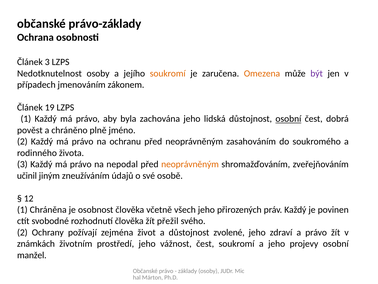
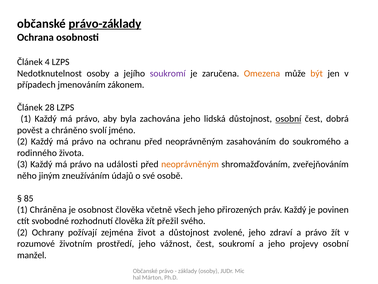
právo-základy underline: none -> present
Článek 3: 3 -> 4
soukromí at (168, 73) colour: orange -> purple
být colour: purple -> orange
19: 19 -> 28
plně: plně -> svolí
nepodal: nepodal -> události
učinil: učinil -> něho
12: 12 -> 85
známkách: známkách -> rozumové
